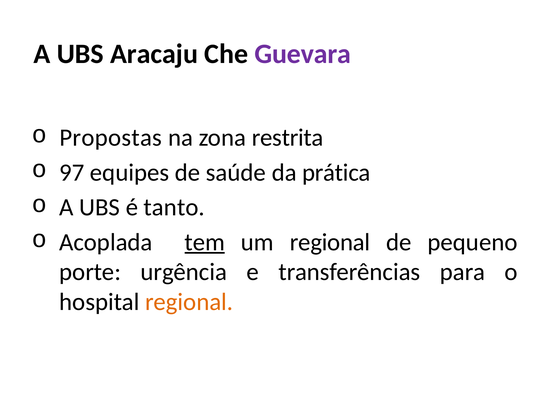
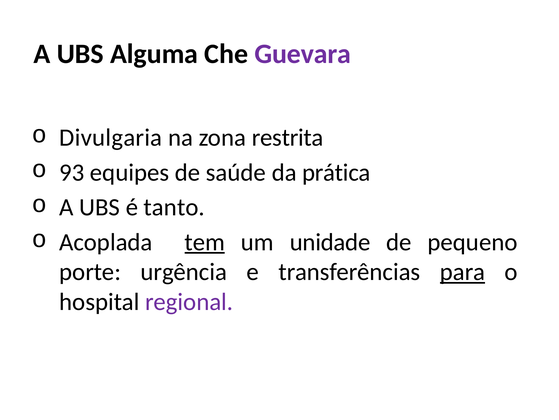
Aracaju: Aracaju -> Alguma
Propostas: Propostas -> Divulgaria
97: 97 -> 93
um regional: regional -> unidade
para underline: none -> present
regional at (189, 301) colour: orange -> purple
